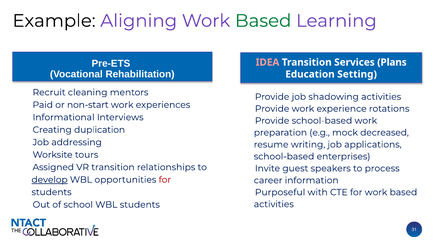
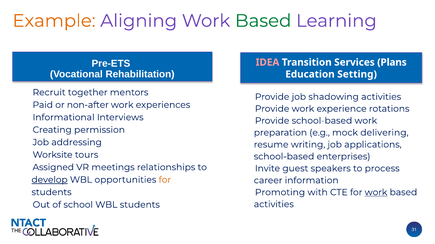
Example colour: black -> orange
cleaning: cleaning -> together
non-start: non-start -> non-after
duplication: duplication -> permission
decreased: decreased -> delivering
VR transition: transition -> meetings
for at (165, 180) colour: red -> orange
Purposeful: Purposeful -> Promoting
work at (376, 193) underline: none -> present
